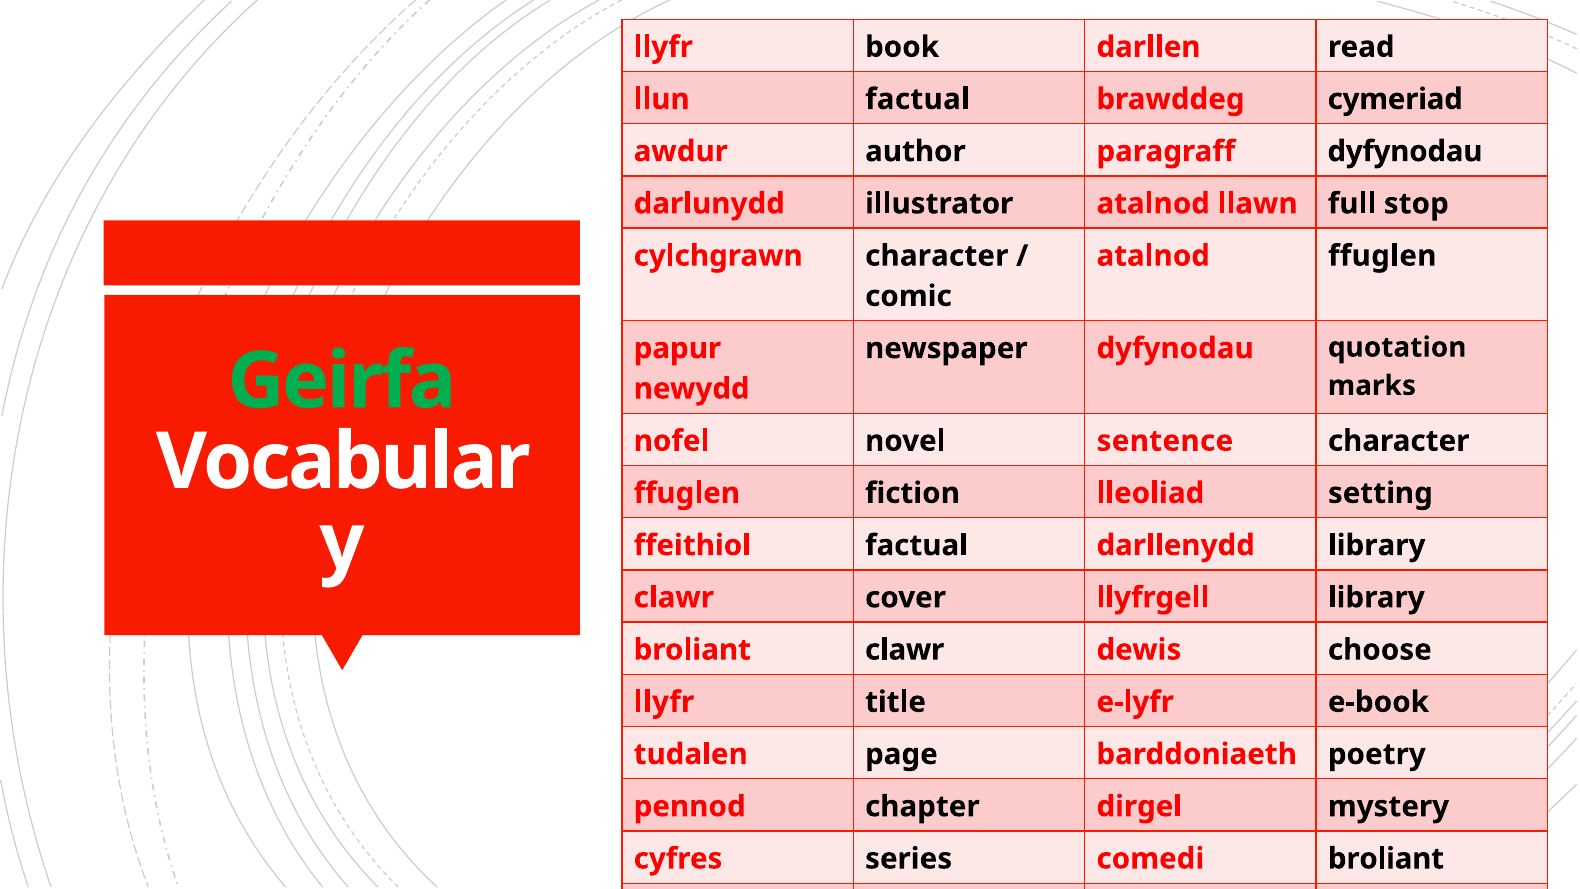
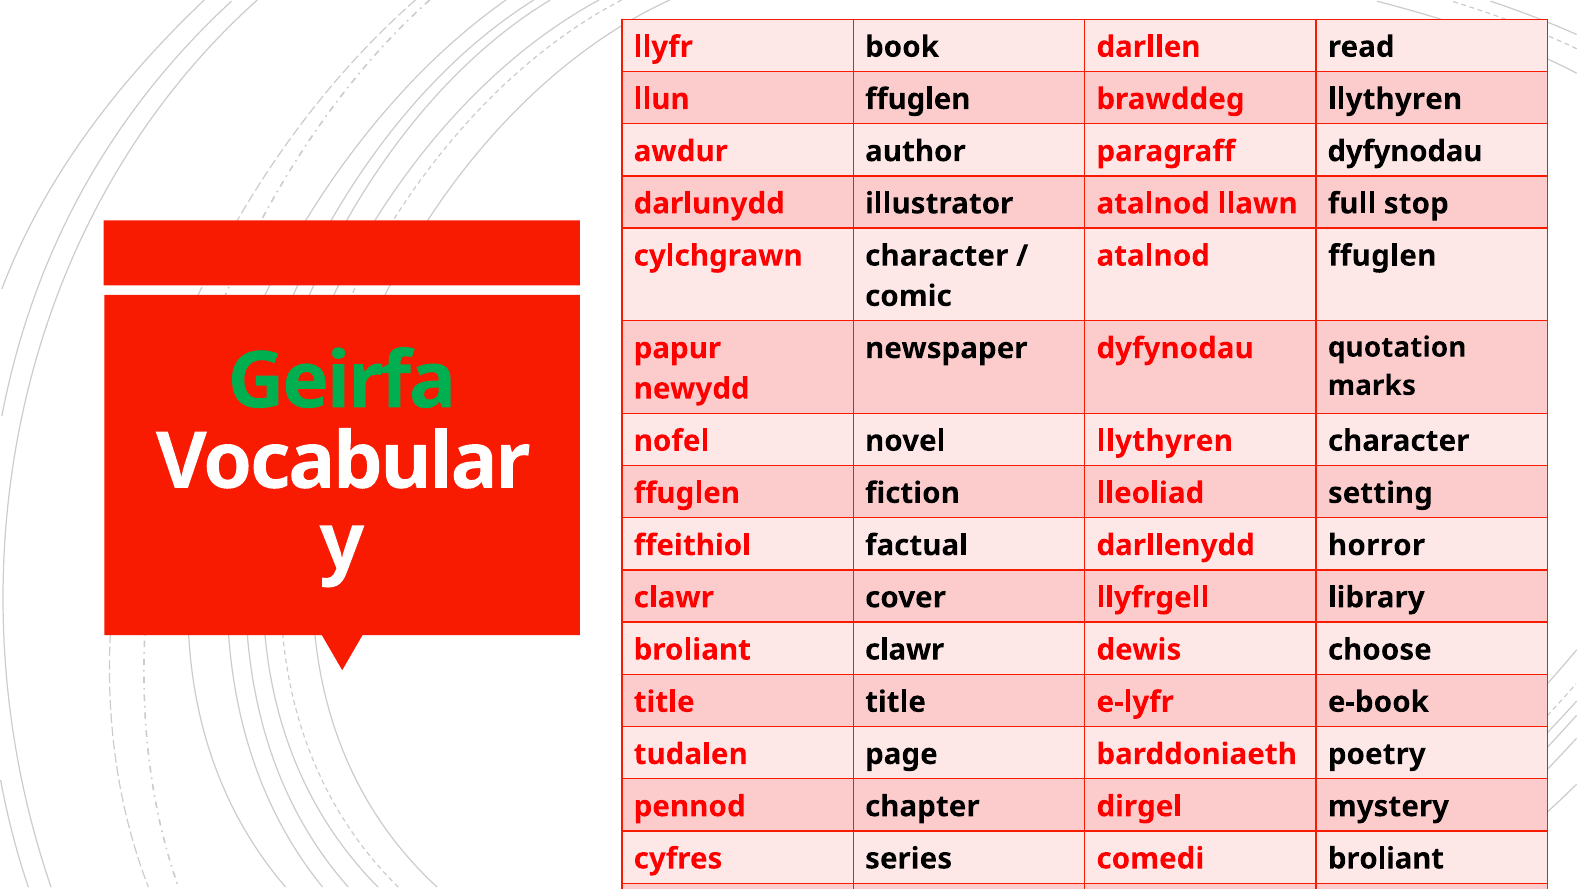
llun factual: factual -> ffuglen
brawddeg cymeriad: cymeriad -> llythyren
novel sentence: sentence -> llythyren
darllenydd library: library -> horror
llyfr at (664, 702): llyfr -> title
